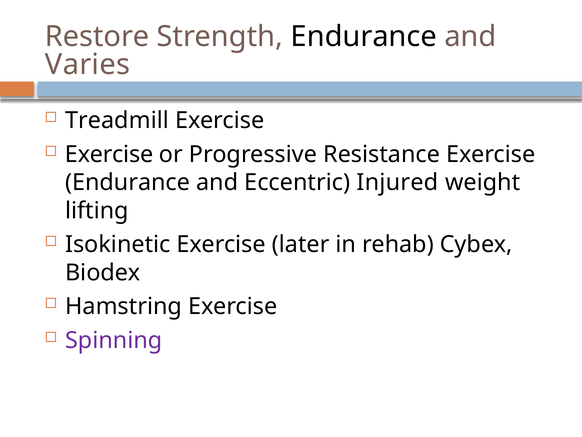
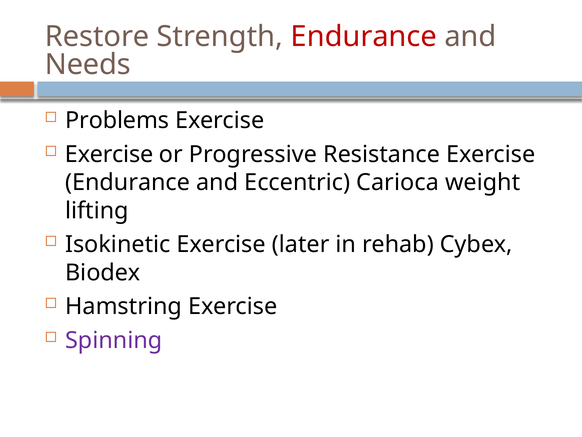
Endurance at (364, 36) colour: black -> red
Varies: Varies -> Needs
Treadmill: Treadmill -> Problems
Injured: Injured -> Carioca
